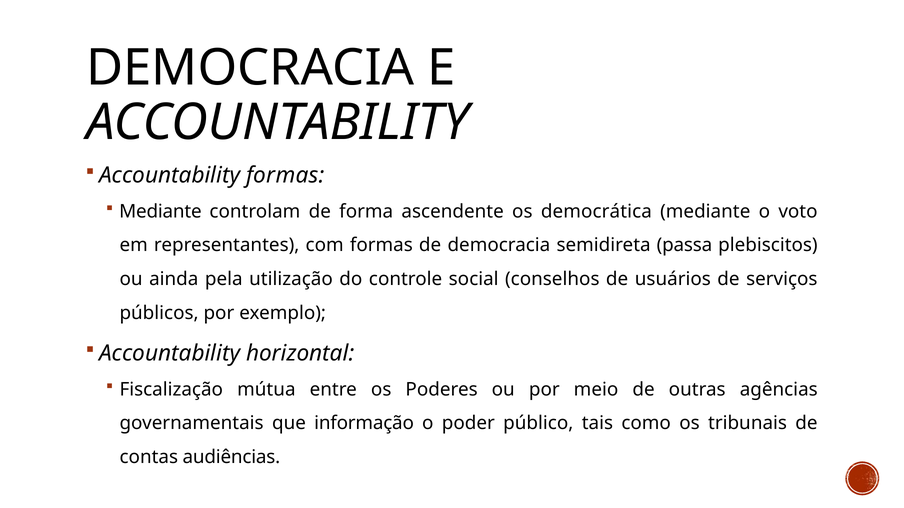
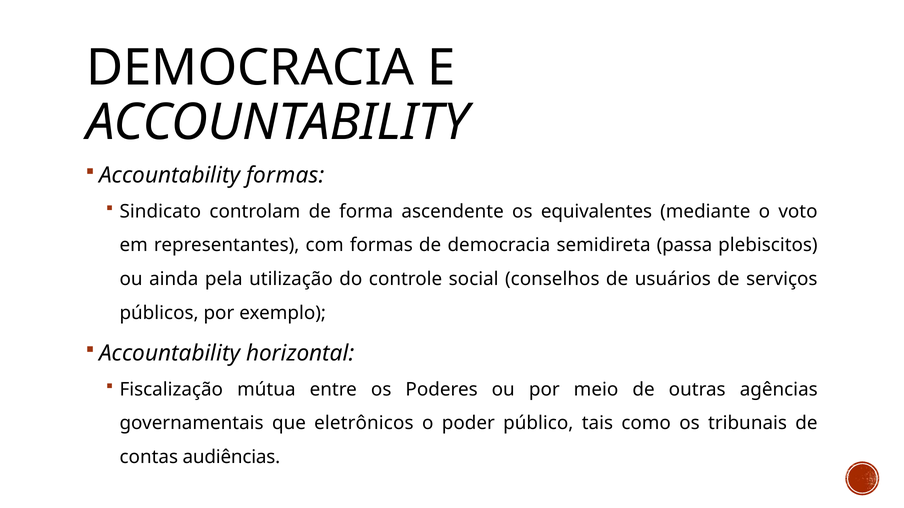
Mediante at (160, 212): Mediante -> Sindicato
democrática: democrática -> equivalentes
informação: informação -> eletrônicos
